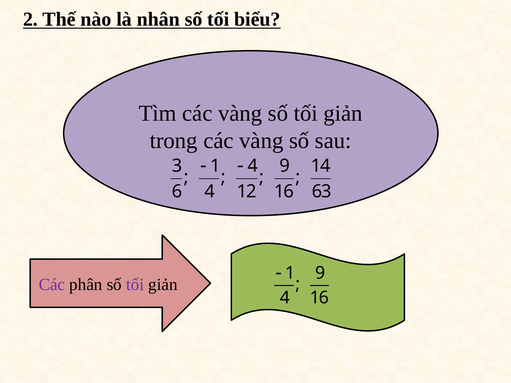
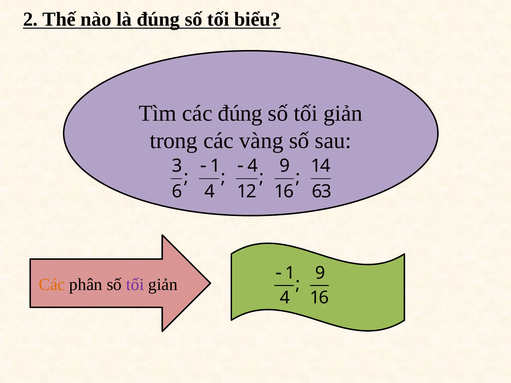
là nhân: nhân -> đúng
Tìm các vàng: vàng -> đúng
Các at (52, 285) colour: purple -> orange
